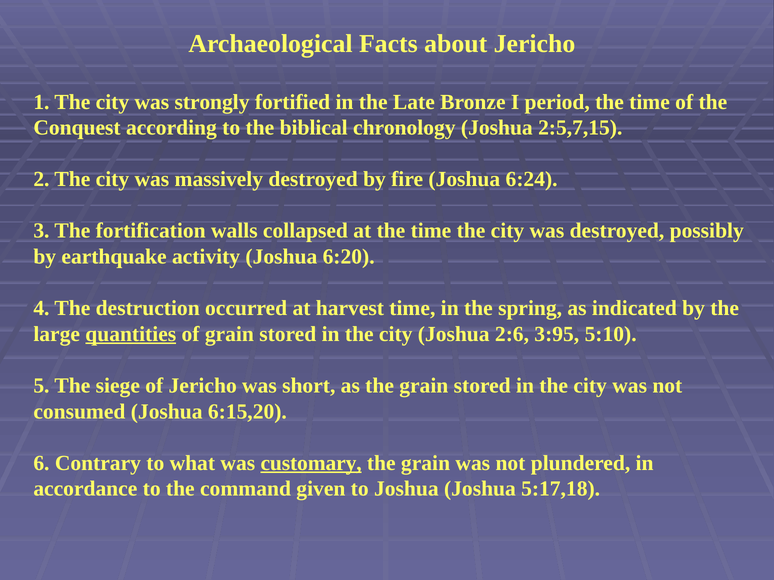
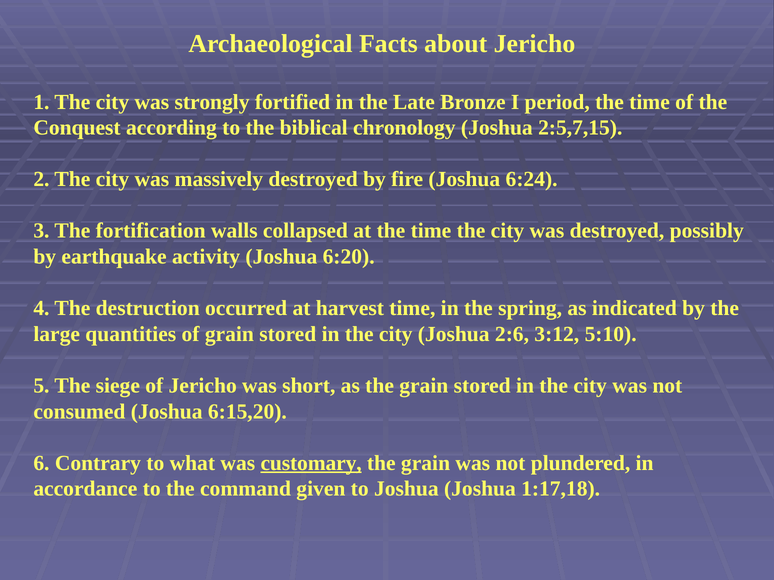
quantities underline: present -> none
3:95: 3:95 -> 3:12
5:17,18: 5:17,18 -> 1:17,18
